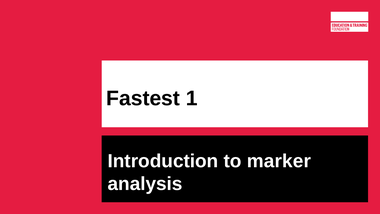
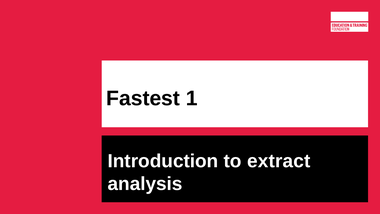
marker: marker -> extract
